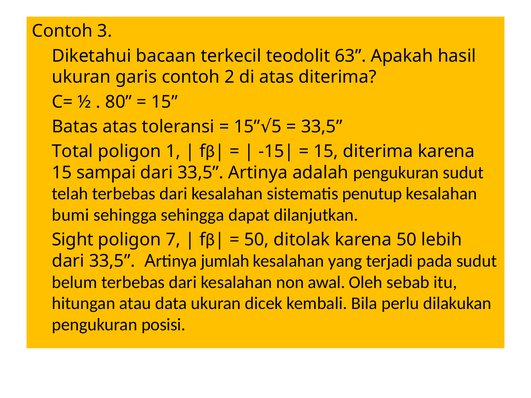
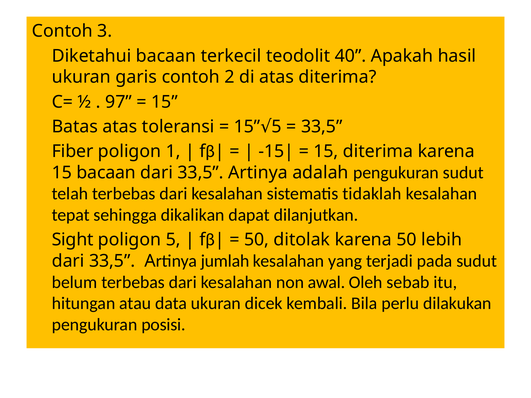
63: 63 -> 40
80: 80 -> 97
Total: Total -> Fiber
15 sampai: sampai -> bacaan
penutup: penutup -> tidaklah
bumi: bumi -> tepat
sehingga sehingga: sehingga -> dikalikan
poligon 7: 7 -> 5
